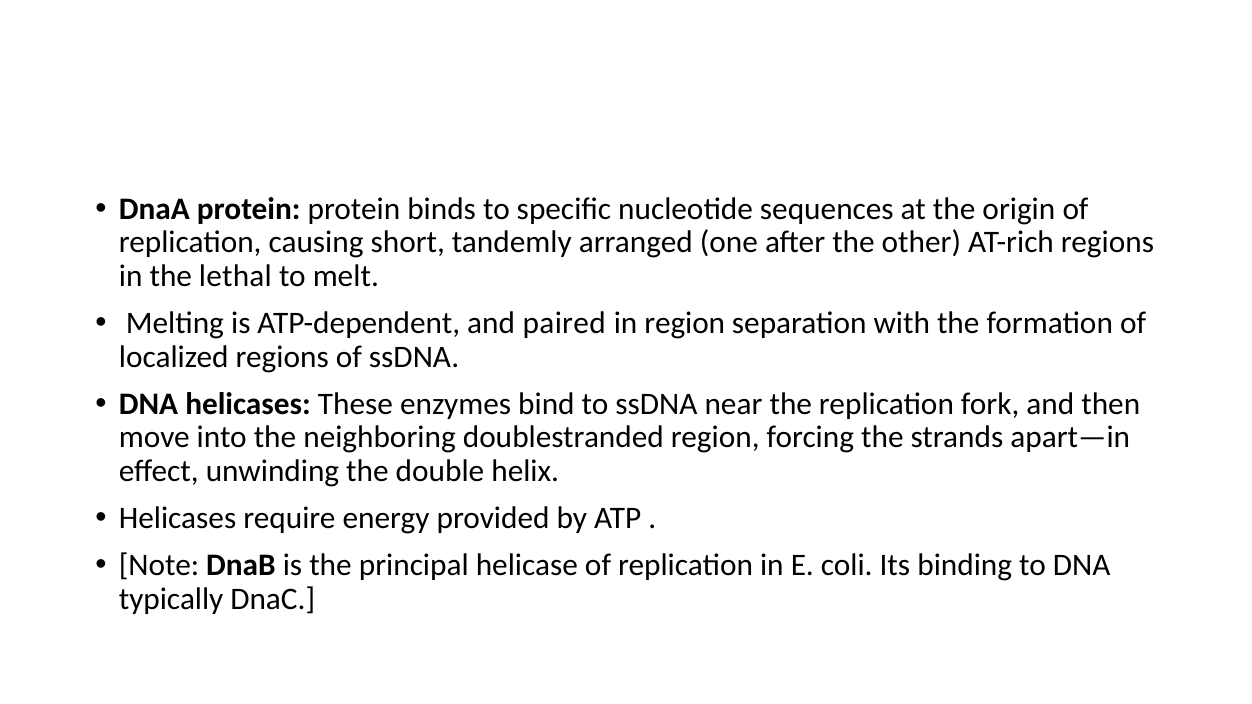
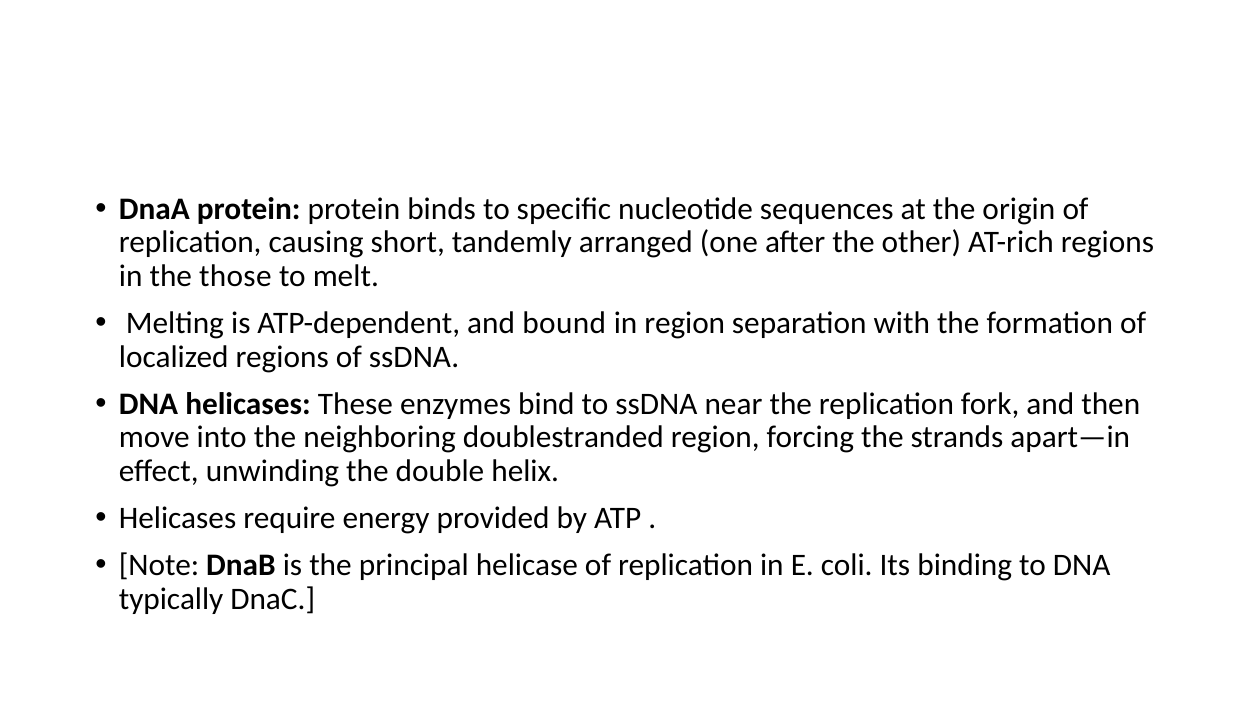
lethal: lethal -> those
paired: paired -> bound
